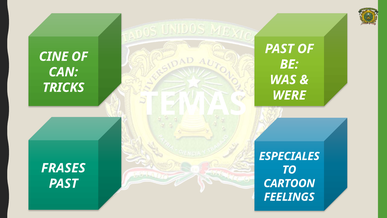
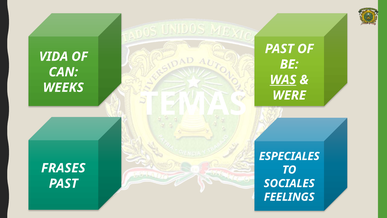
CINE: CINE -> VIDA
WAS underline: none -> present
TRICKS: TRICKS -> WEEKS
CARTOON: CARTOON -> SOCIALES
